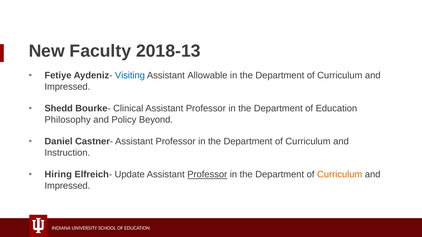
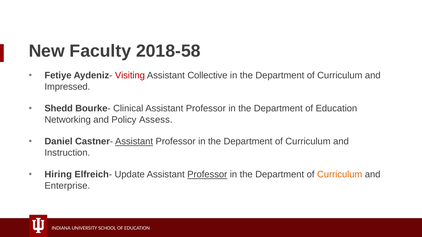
2018-13: 2018-13 -> 2018-58
Visiting colour: blue -> red
Allowable: Allowable -> Collective
Philosophy: Philosophy -> Networking
Beyond: Beyond -> Assess
Assistant at (134, 142) underline: none -> present
Impressed at (67, 186): Impressed -> Enterprise
